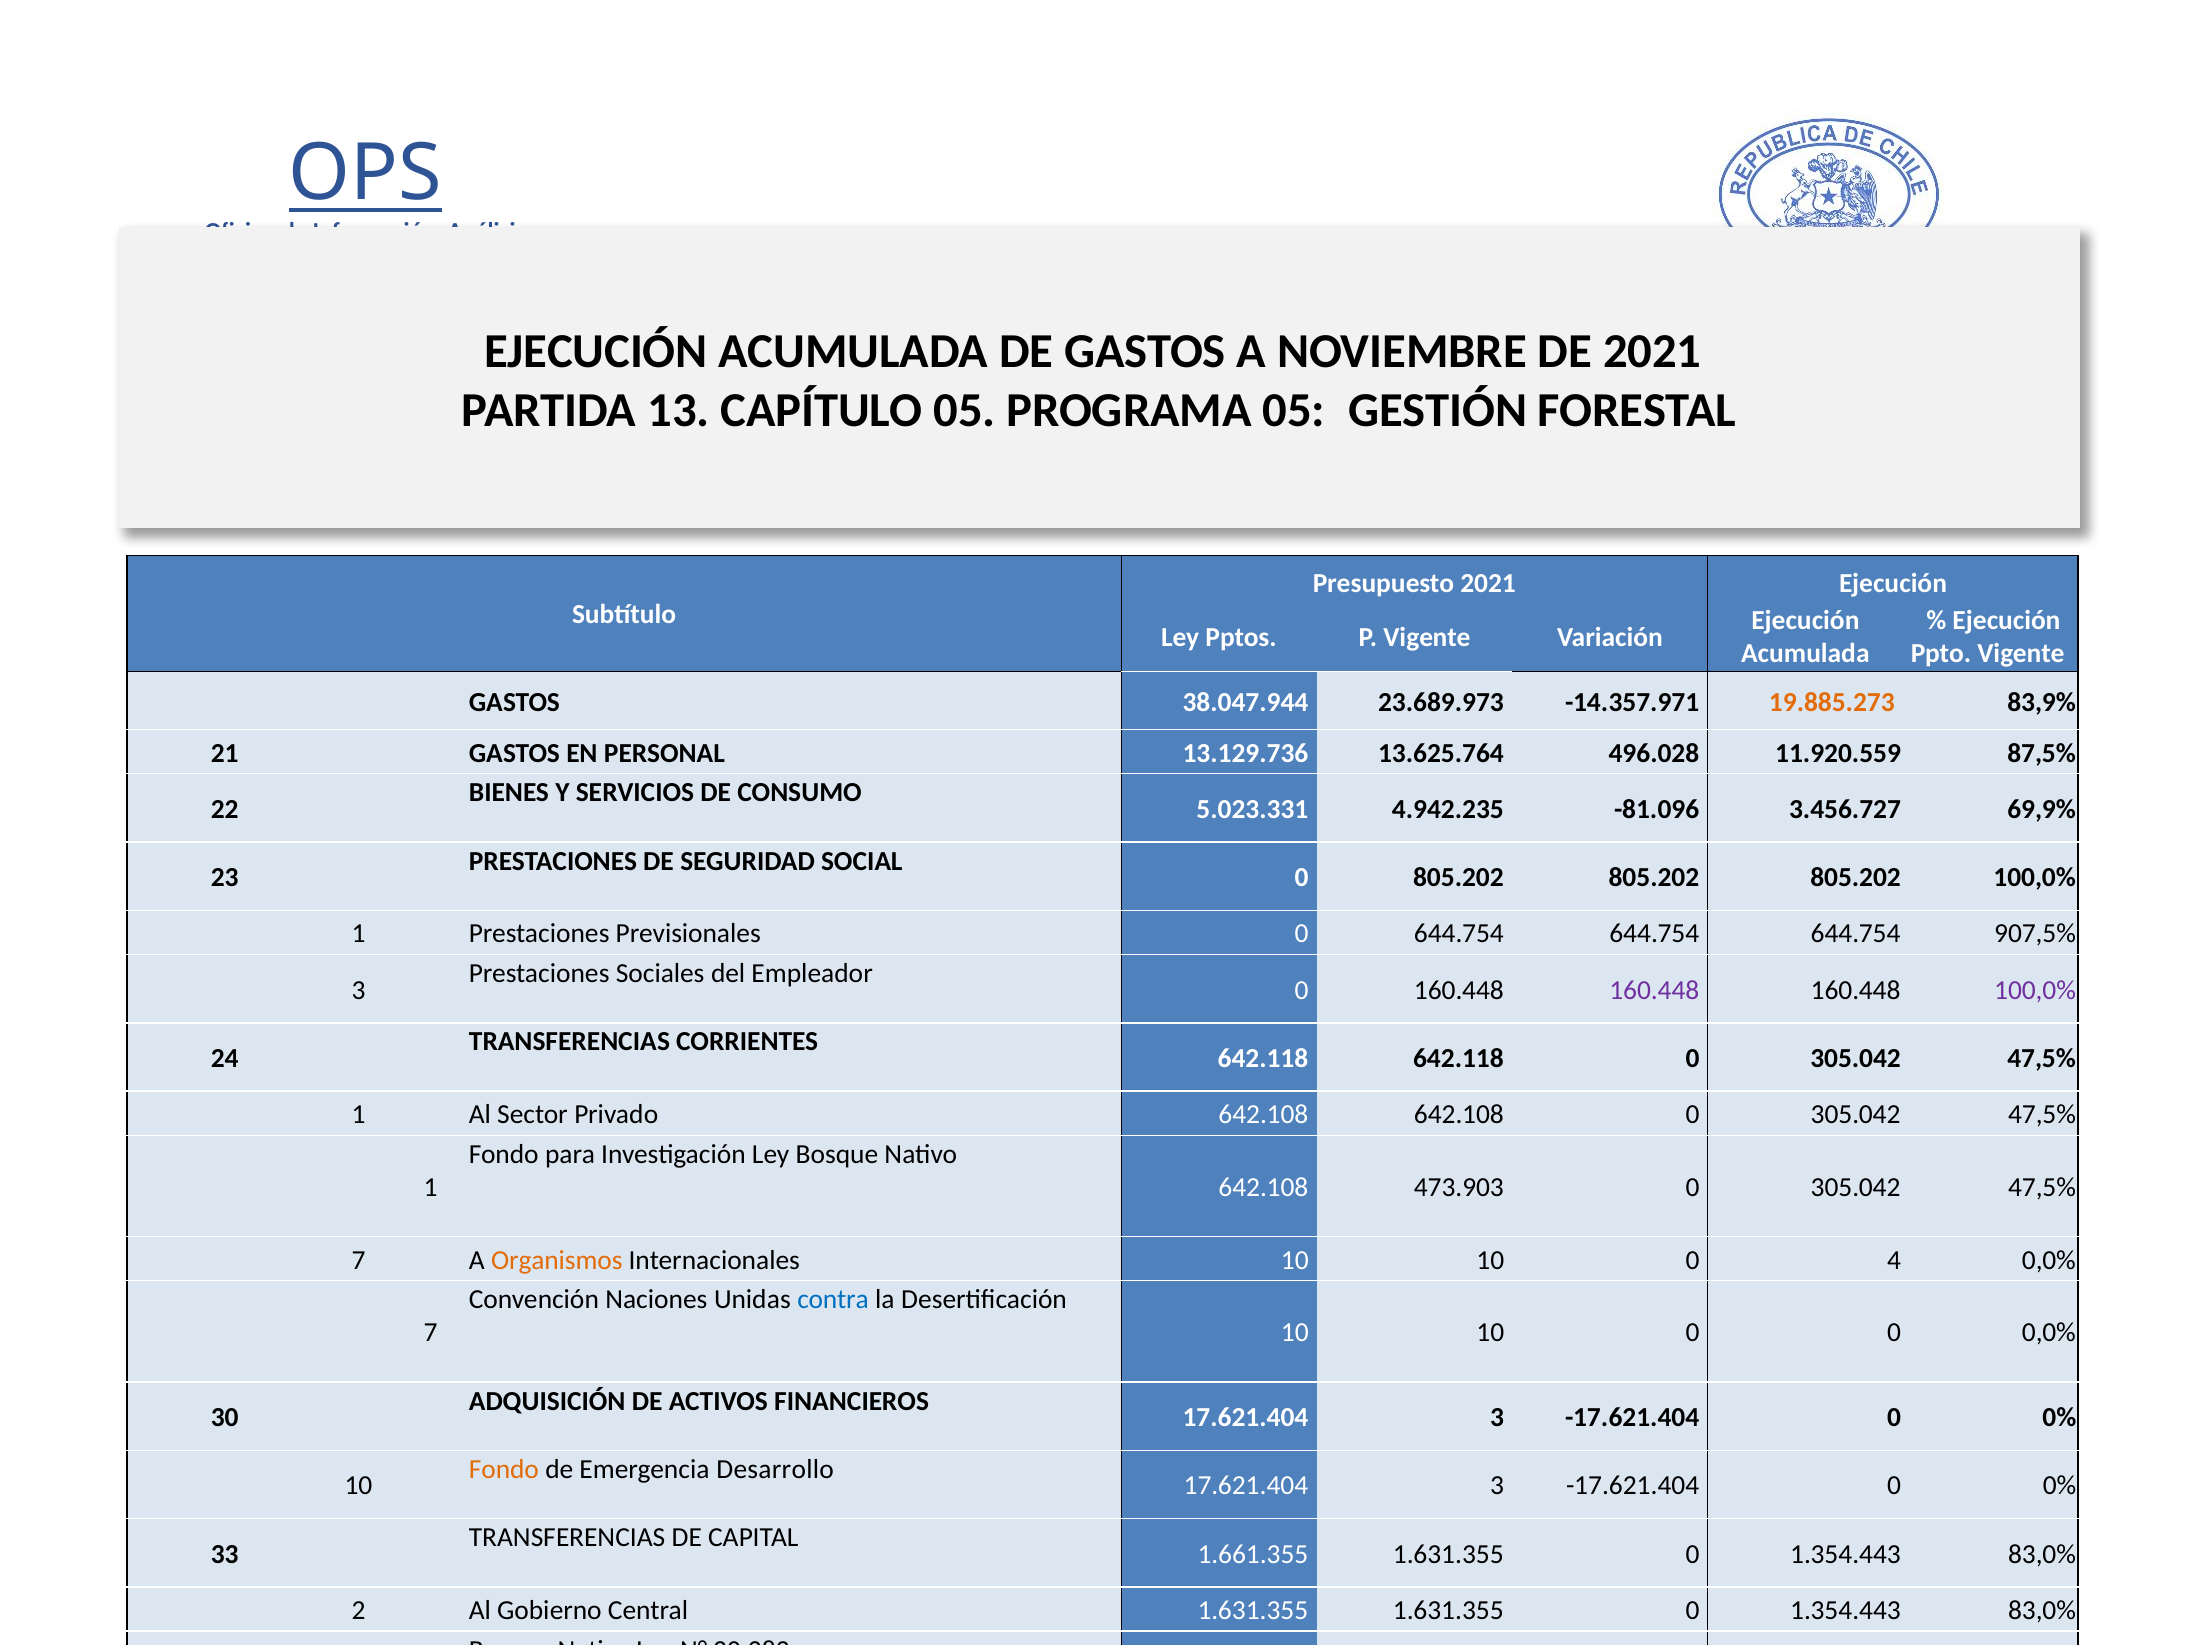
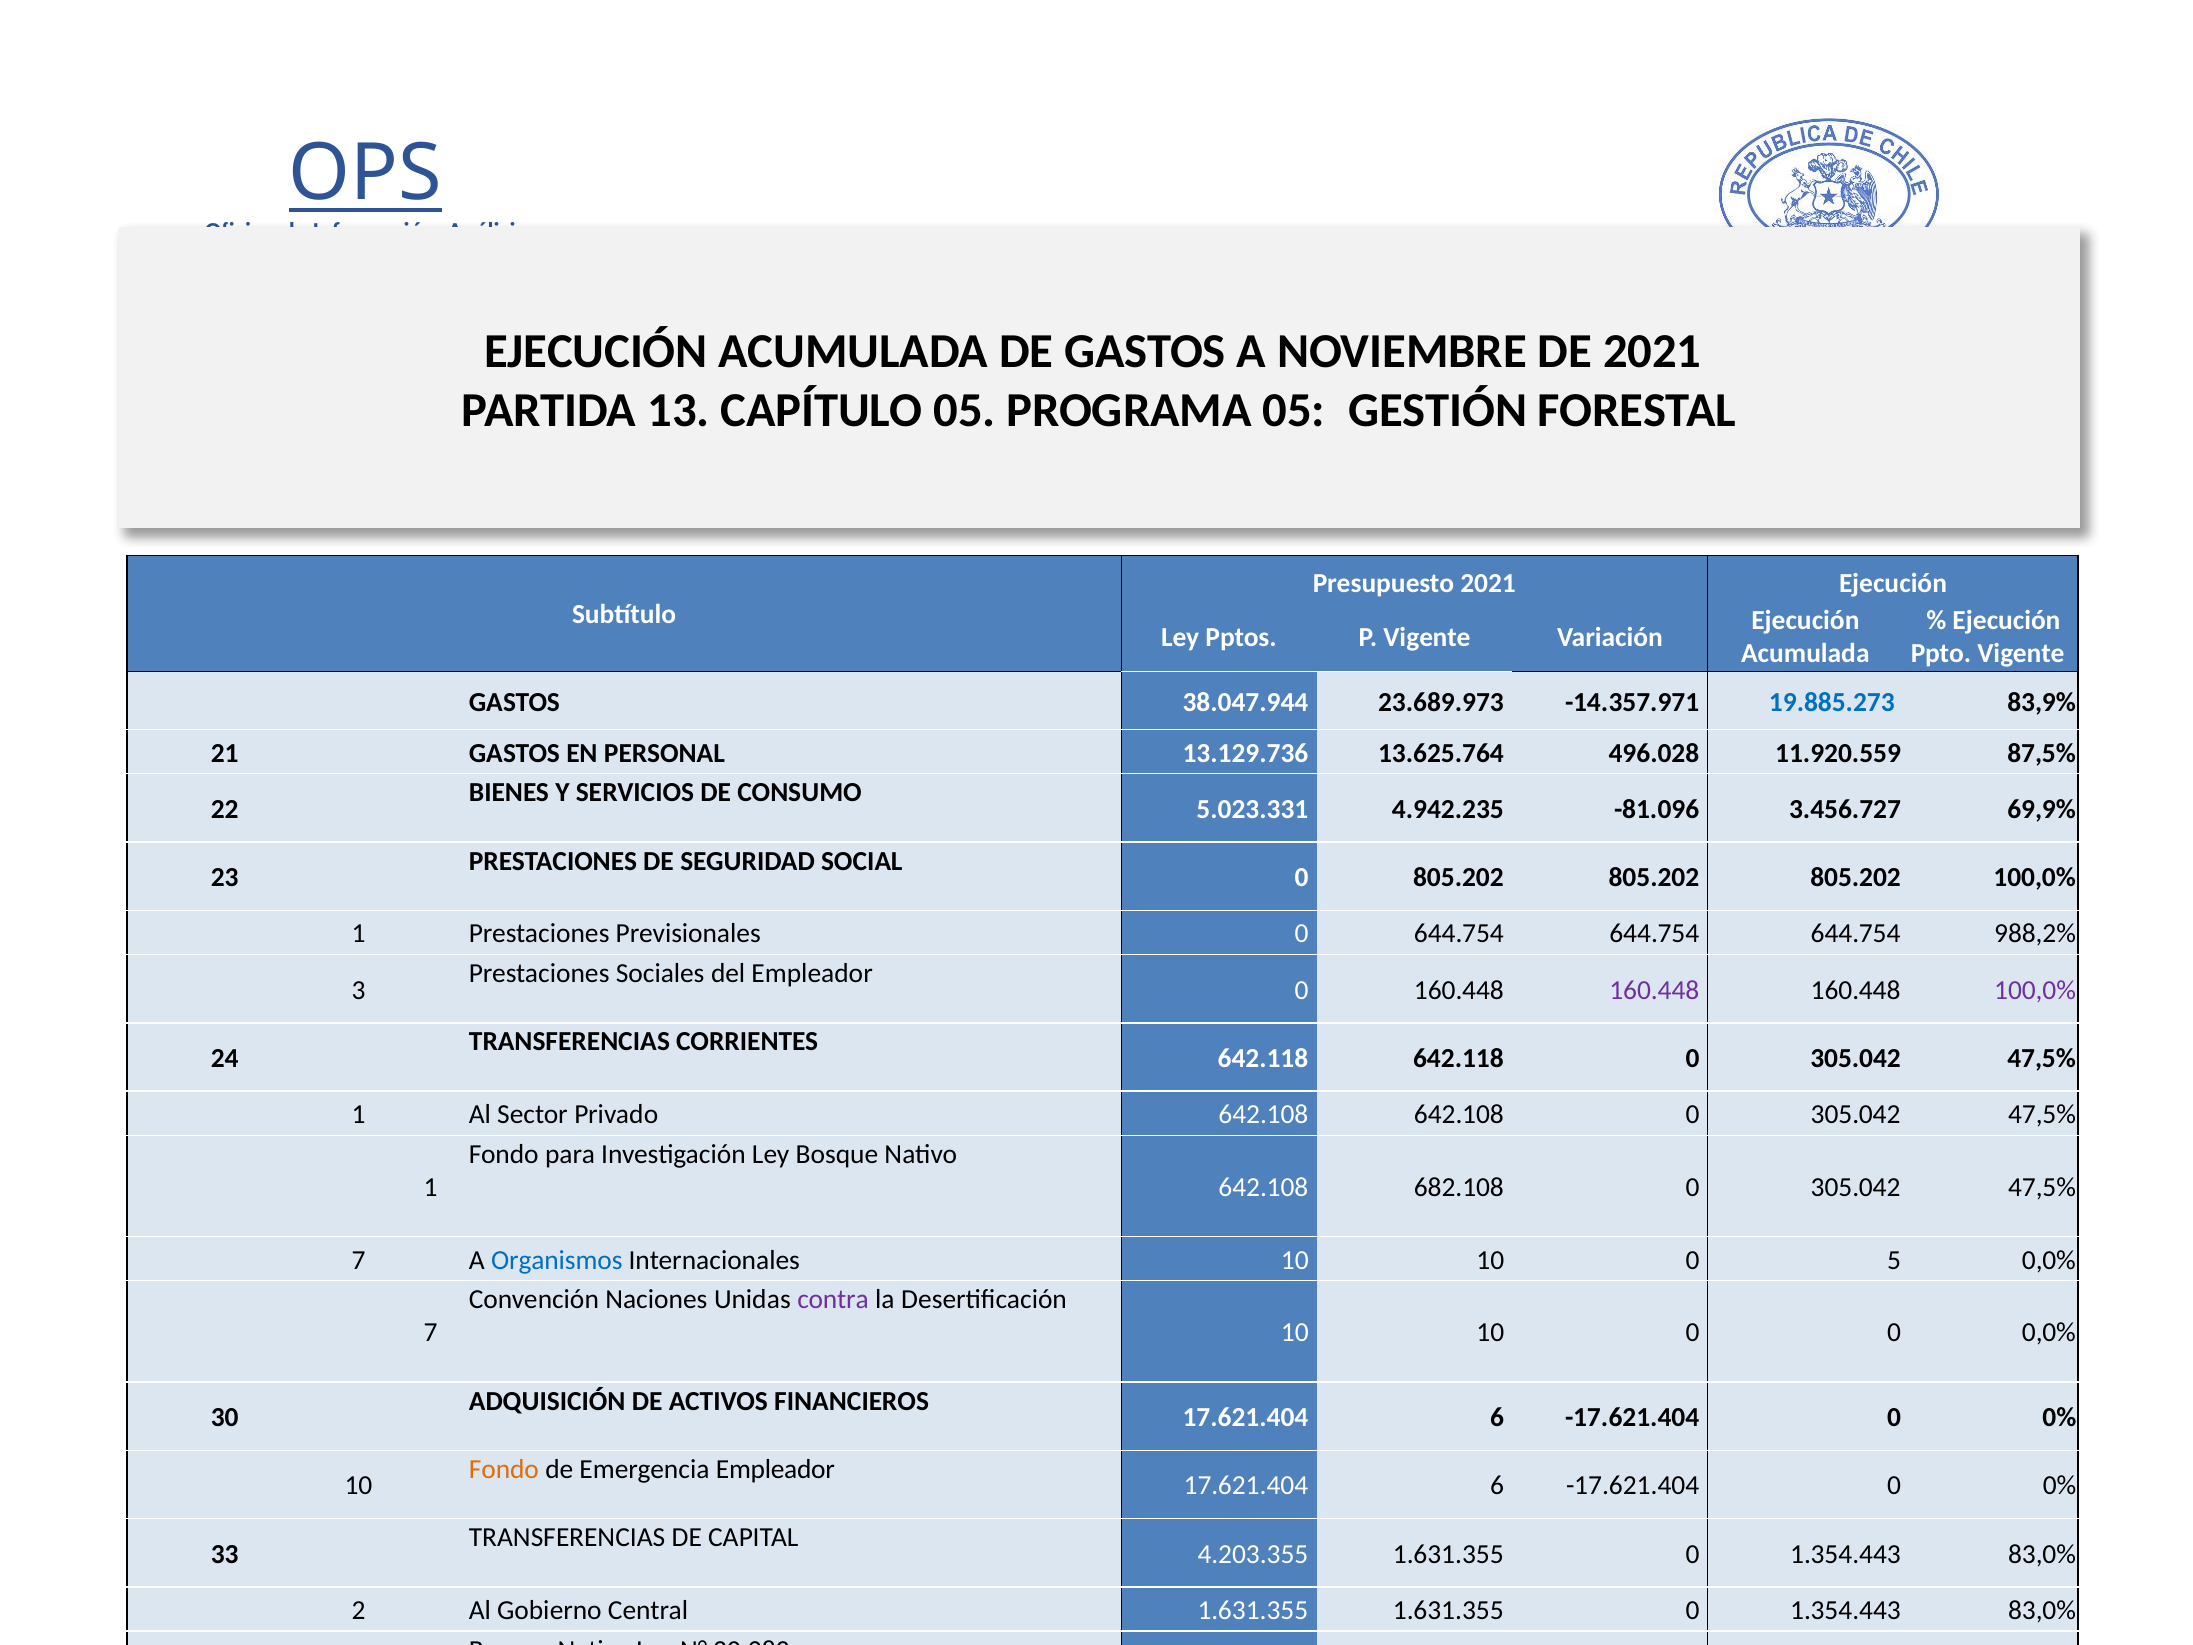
19.885.273 colour: orange -> blue
907,5%: 907,5% -> 988,2%
473.903: 473.903 -> 682.108
Organismos colour: orange -> blue
4: 4 -> 5
contra colour: blue -> purple
3 at (1497, 1417): 3 -> 6
Emergencia Desarrollo: Desarrollo -> Empleador
3 at (1497, 1486): 3 -> 6
1.661.355: 1.661.355 -> 4.203.355
